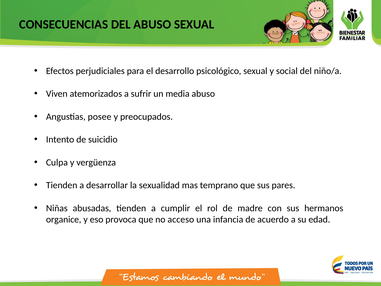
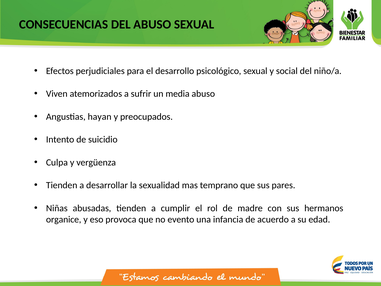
posee: posee -> hayan
acceso: acceso -> evento
